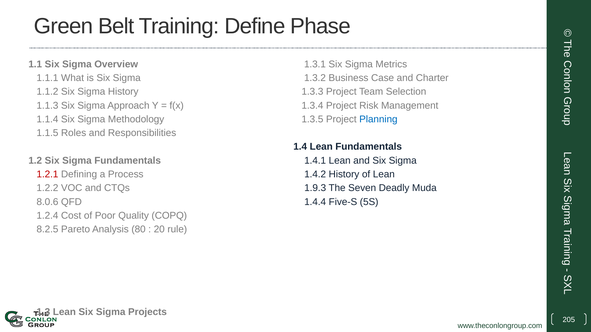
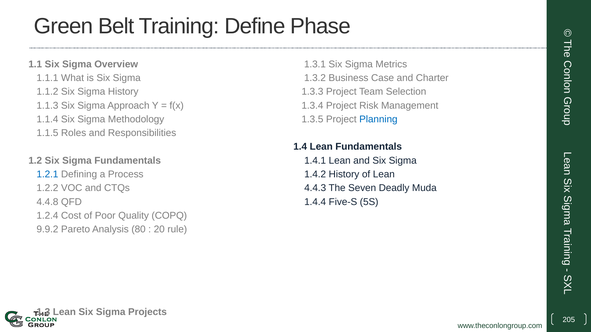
1.2.1 colour: red -> blue
1.9.3: 1.9.3 -> 4.4.3
8.0.6: 8.0.6 -> 4.4.8
8.2.5: 8.2.5 -> 9.9.2
